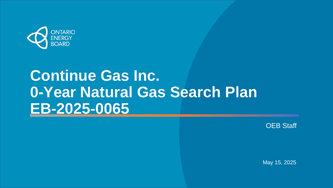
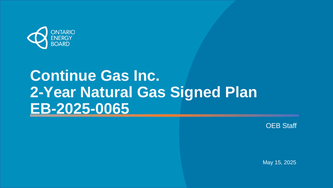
0-Year: 0-Year -> 2-Year
Search: Search -> Signed
